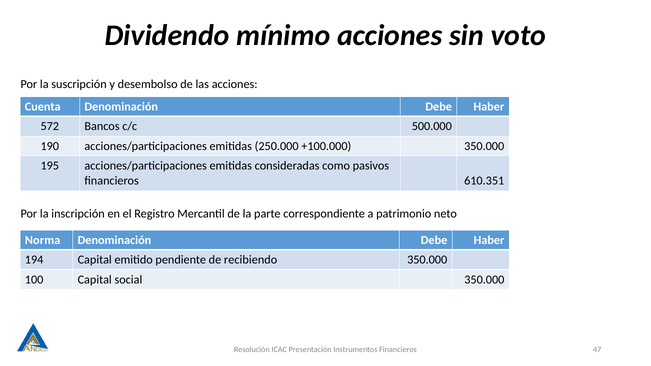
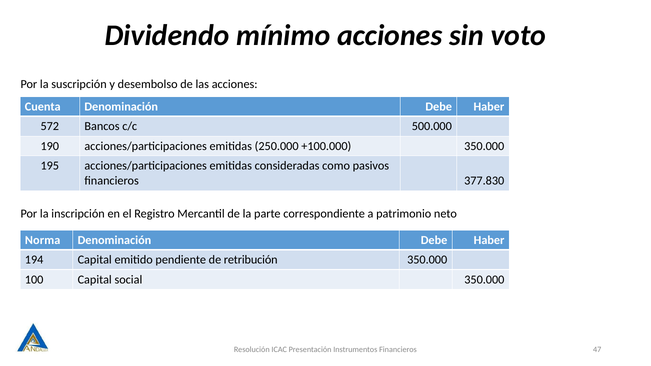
610.351: 610.351 -> 377.830
recibiendo: recibiendo -> retribución
